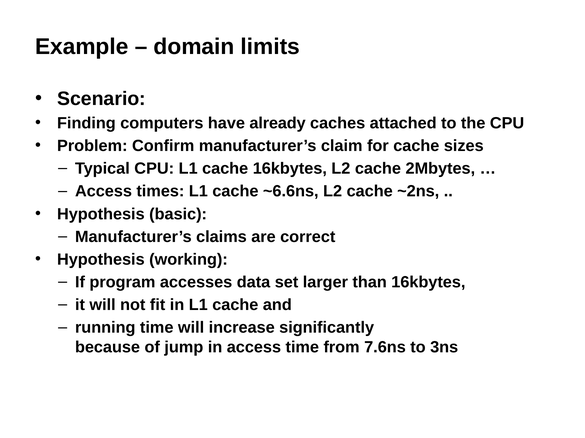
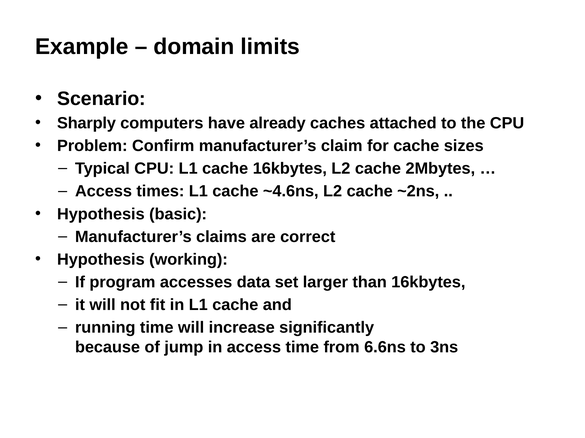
Finding: Finding -> Sharply
~6.6ns: ~6.6ns -> ~4.6ns
7.6ns: 7.6ns -> 6.6ns
